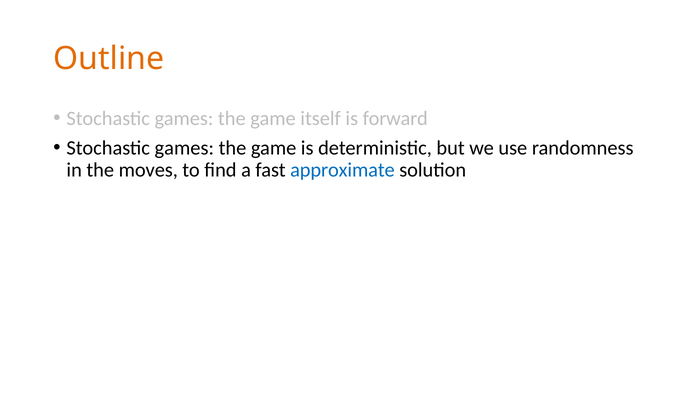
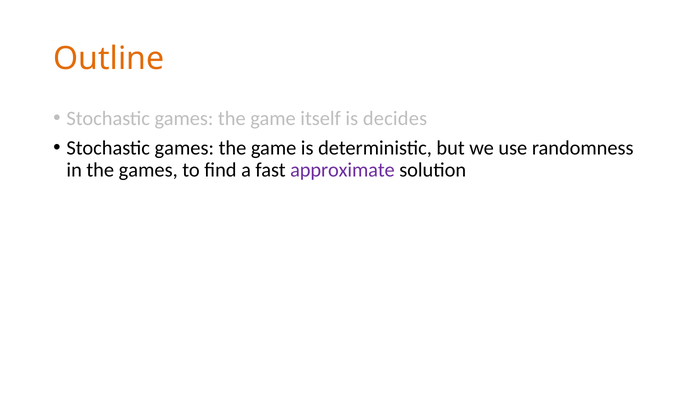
forward: forward -> decides
the moves: moves -> games
approximate colour: blue -> purple
